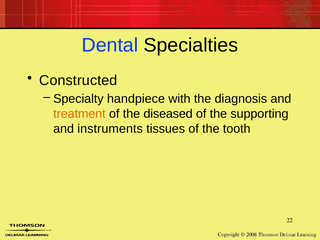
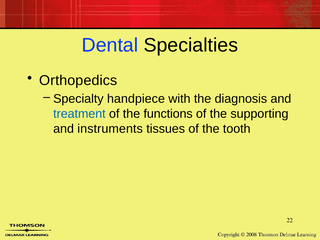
Constructed: Constructed -> Orthopedics
treatment colour: orange -> blue
diseased: diseased -> functions
